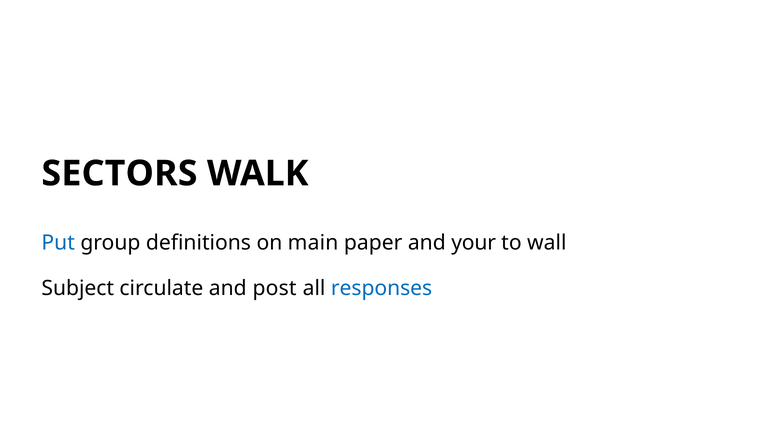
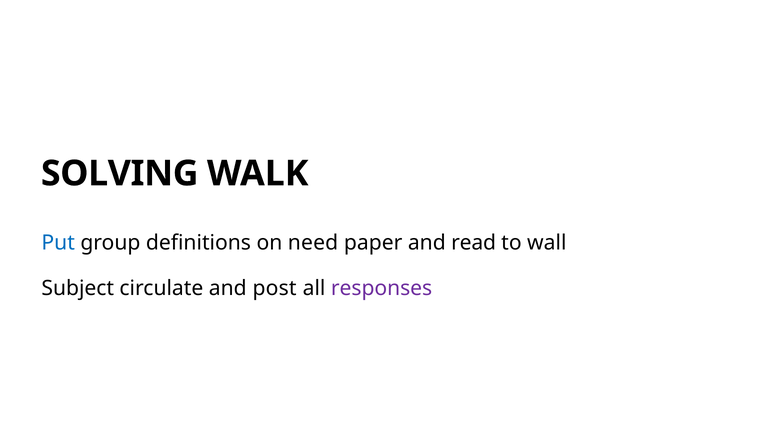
SECTORS: SECTORS -> SOLVING
main: main -> need
your: your -> read
responses colour: blue -> purple
